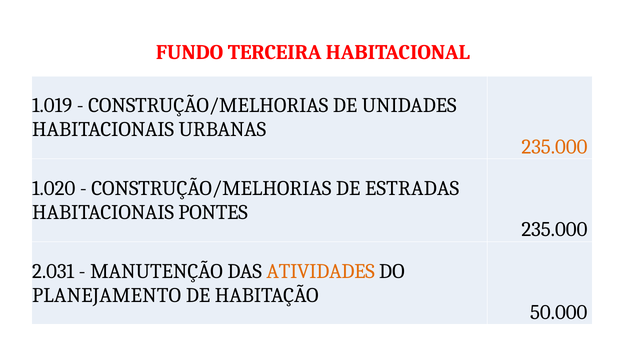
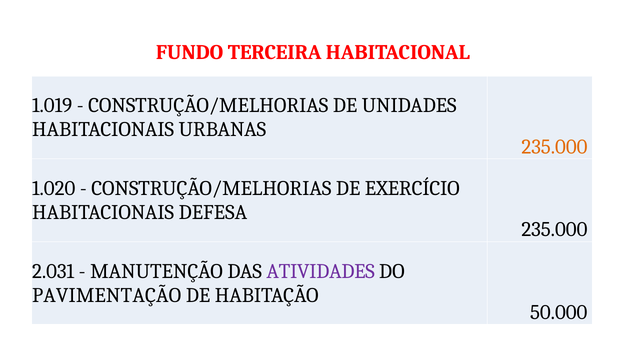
ESTRADAS: ESTRADAS -> EXERCÍCIO
PONTES: PONTES -> DEFESA
ATIVIDADES colour: orange -> purple
PLANEJAMENTO: PLANEJAMENTO -> PAVIMENTAÇÃO
